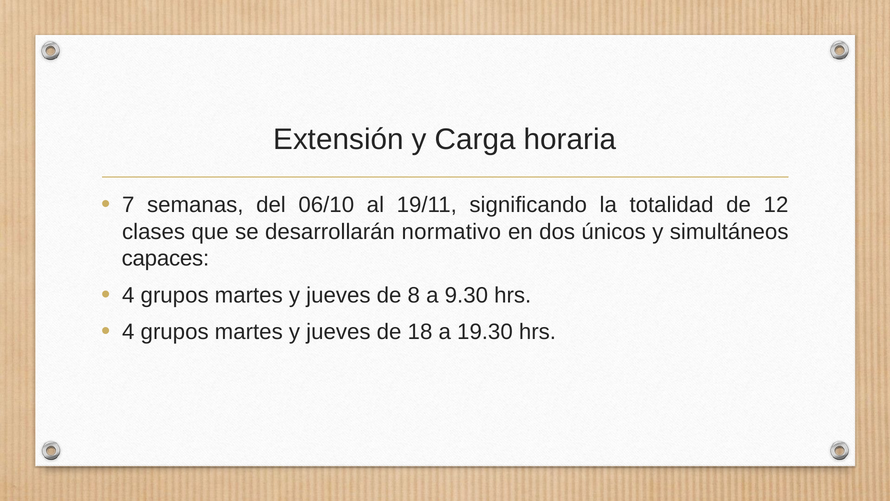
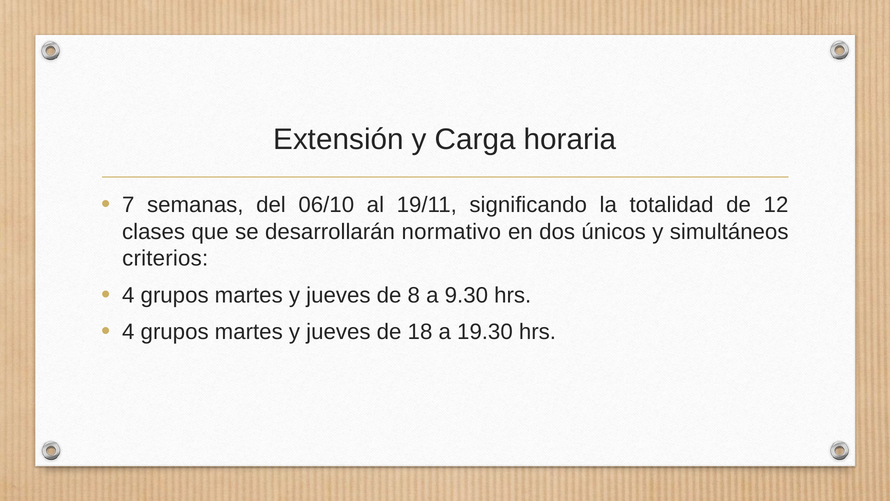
capaces: capaces -> criterios
